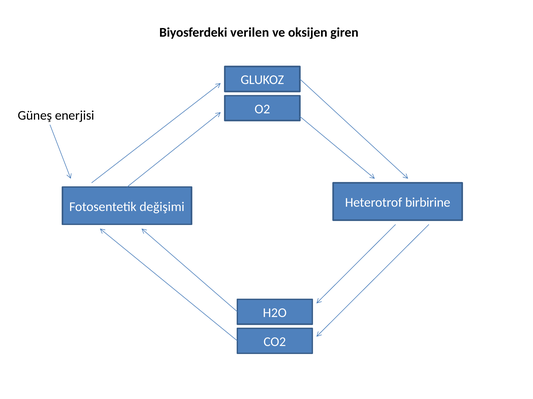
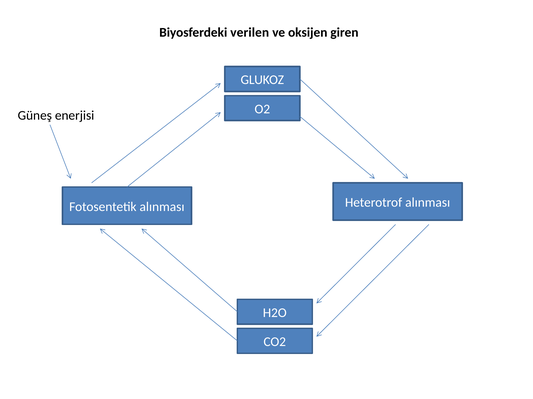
Fotosentetik değişimi: değişimi -> alınması
Heterotrof birbirine: birbirine -> alınması
